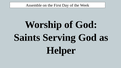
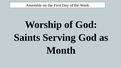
Helper: Helper -> Month
